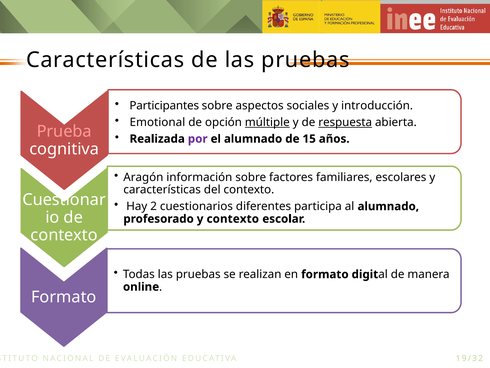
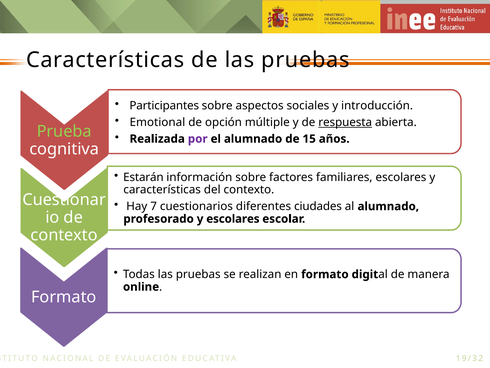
múltiple underline: present -> none
Prueba colour: pink -> light green
Aragón: Aragón -> Estarán
2: 2 -> 7
participa: participa -> ciudades
y contexto: contexto -> escolares
